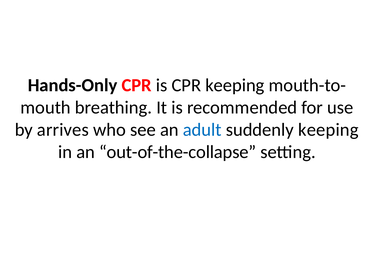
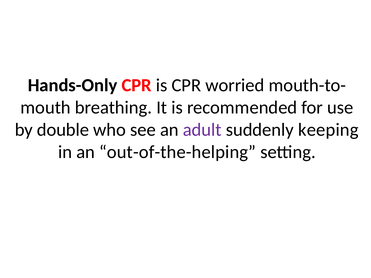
CPR keeping: keeping -> worried
arrives: arrives -> double
adult colour: blue -> purple
out-of-the-collapse: out-of-the-collapse -> out-of-the-helping
